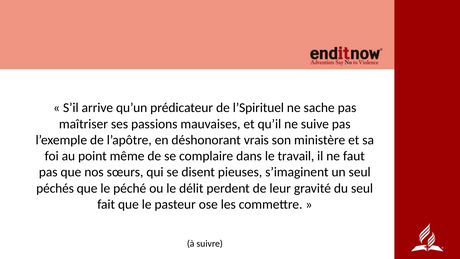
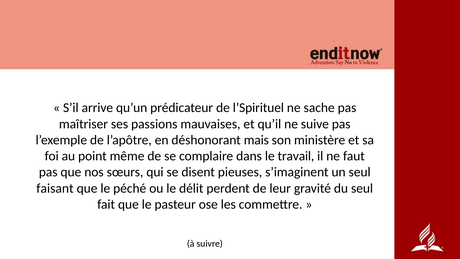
vrais: vrais -> mais
péchés: péchés -> faisant
